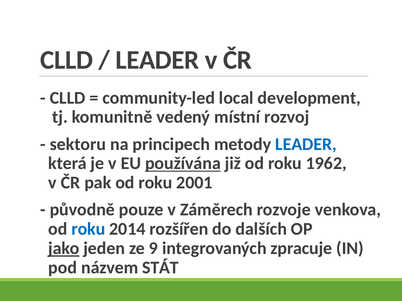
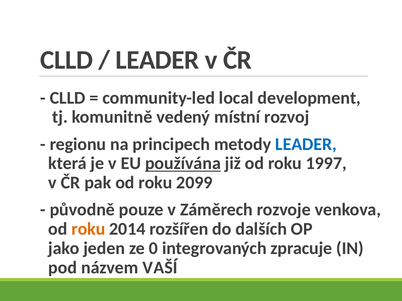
sektoru: sektoru -> regionu
1962: 1962 -> 1997
2001: 2001 -> 2099
roku at (88, 229) colour: blue -> orange
jako underline: present -> none
9: 9 -> 0
STÁT: STÁT -> VAŠÍ
